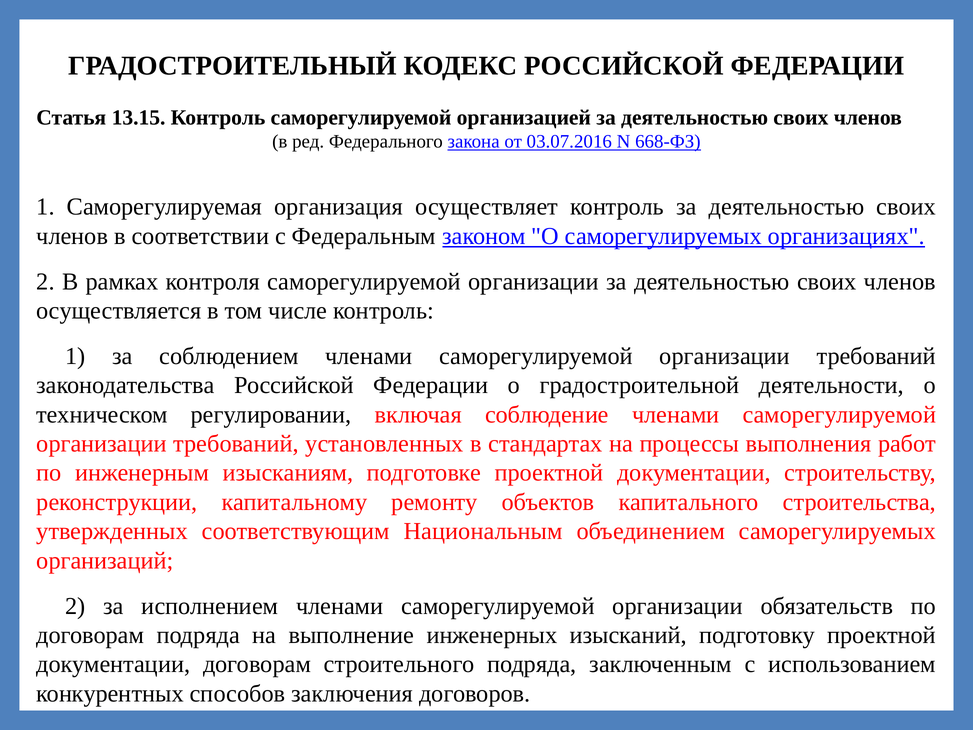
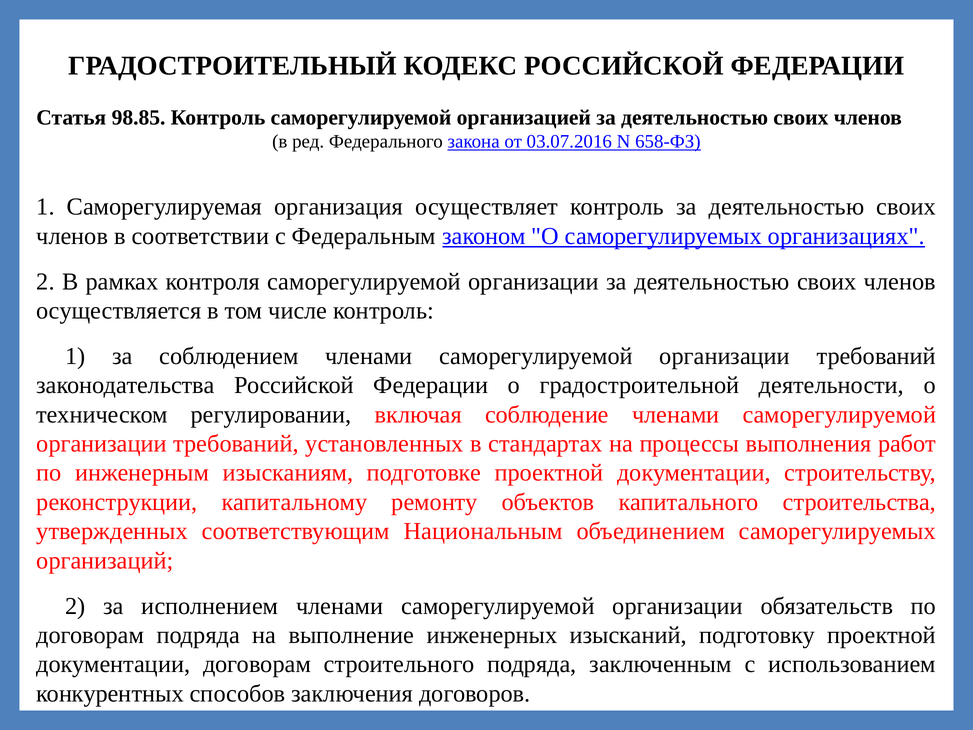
13.15: 13.15 -> 98.85
668-ФЗ: 668-ФЗ -> 658-ФЗ
